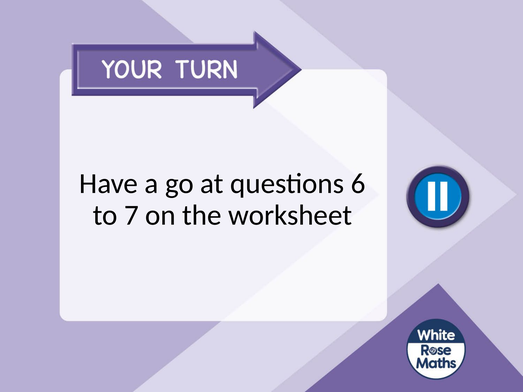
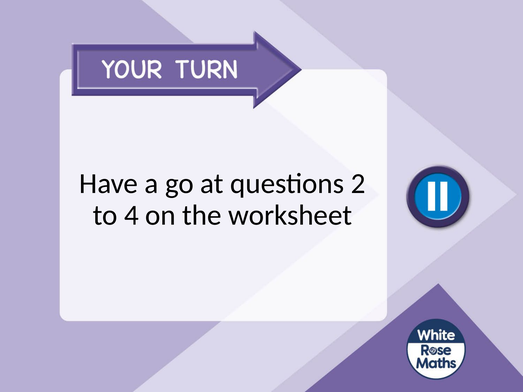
6: 6 -> 2
7: 7 -> 4
